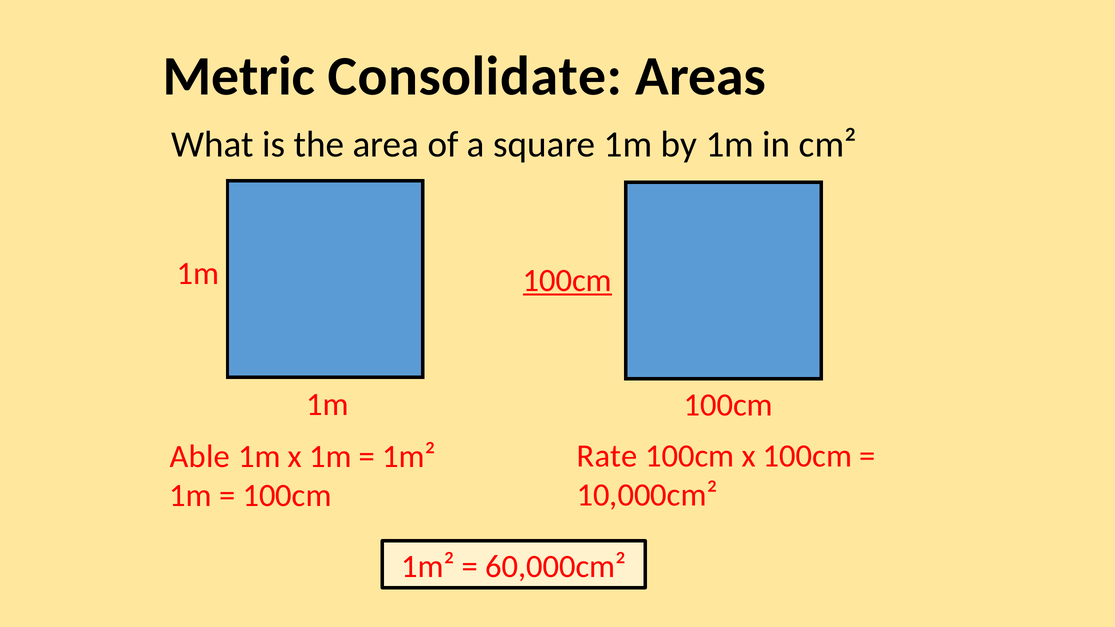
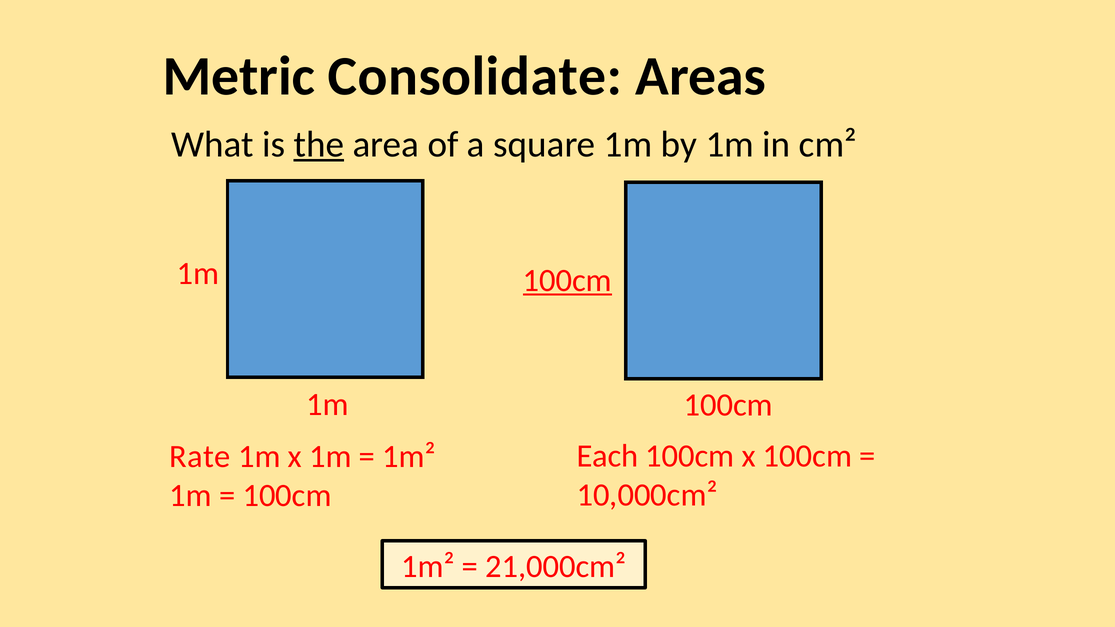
the underline: none -> present
Rate: Rate -> Each
Able: Able -> Rate
60,000cm²: 60,000cm² -> 21,000cm²
